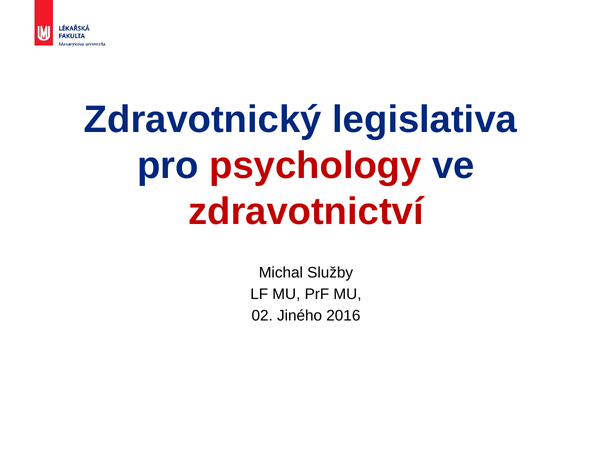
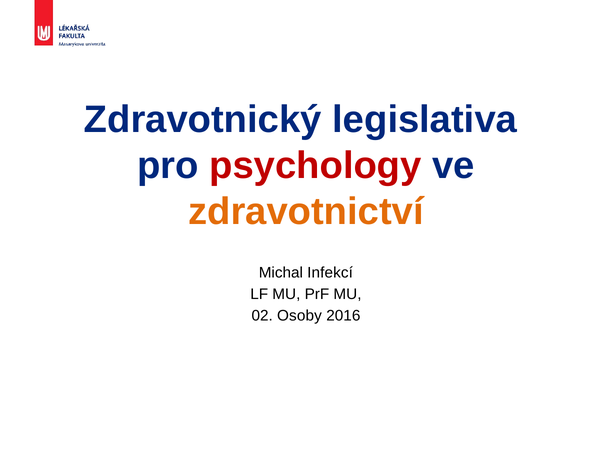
zdravotnictví colour: red -> orange
Služby: Služby -> Infekcí
Jiného: Jiného -> Osoby
